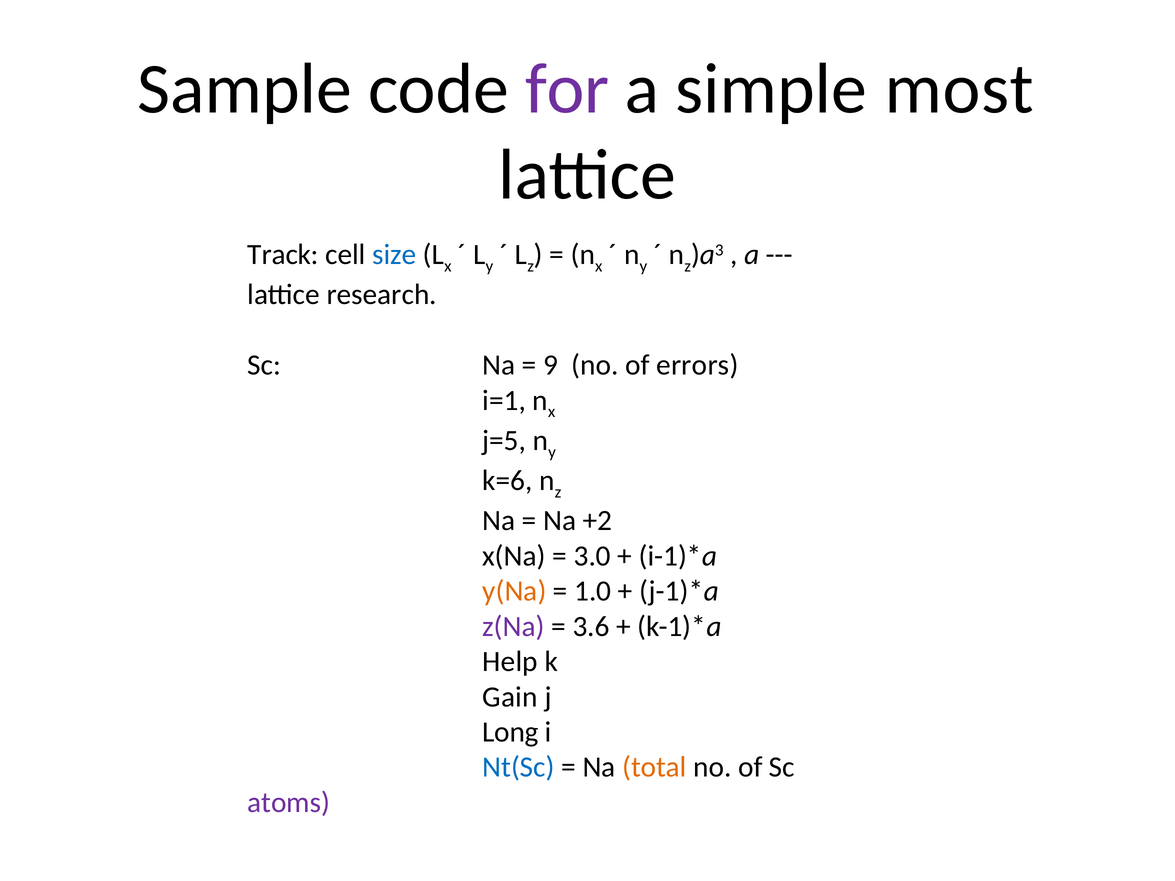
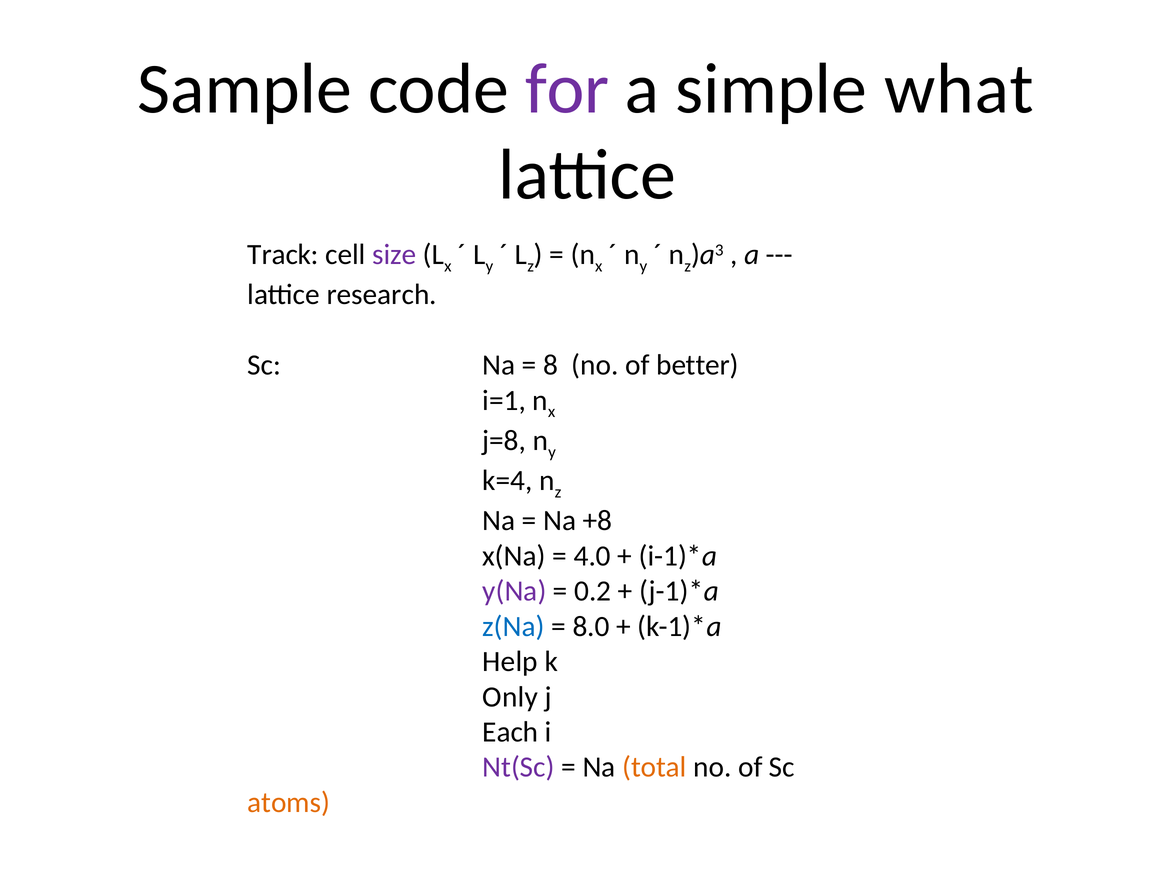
most: most -> what
size colour: blue -> purple
9: 9 -> 8
errors: errors -> better
j=5: j=5 -> j=8
k=6: k=6 -> k=4
+2: +2 -> +8
3.0: 3.0 -> 4.0
y(Na colour: orange -> purple
1.0: 1.0 -> 0.2
z(Na colour: purple -> blue
3.6: 3.6 -> 8.0
Gain: Gain -> Only
Long: Long -> Each
Nt(Sc colour: blue -> purple
atoms colour: purple -> orange
